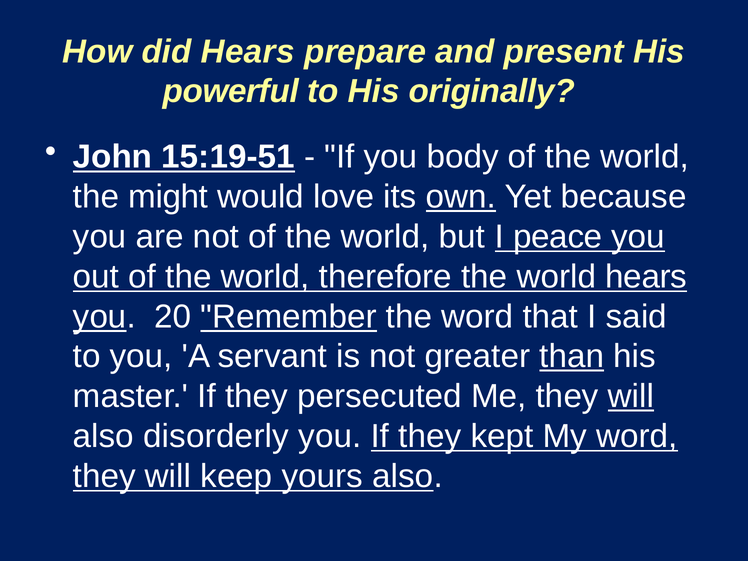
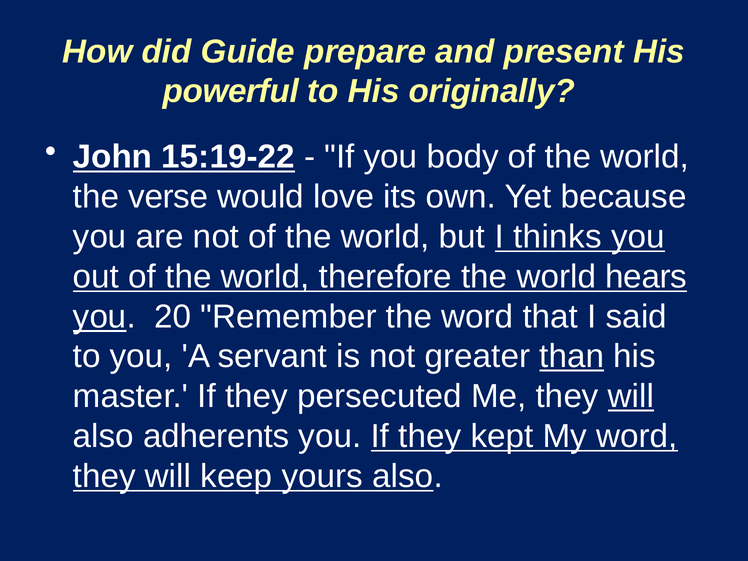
did Hears: Hears -> Guide
15:19-51: 15:19-51 -> 15:19-22
might: might -> verse
own underline: present -> none
peace: peace -> thinks
Remember underline: present -> none
disorderly: disorderly -> adherents
